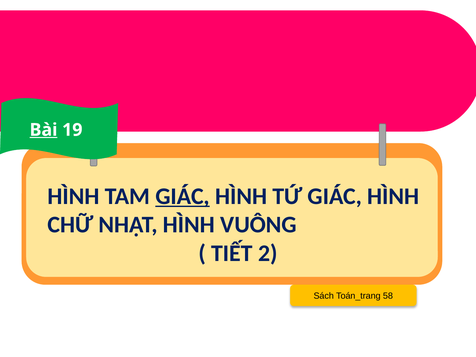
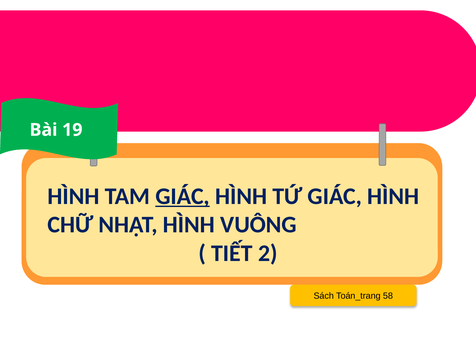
Bài underline: present -> none
